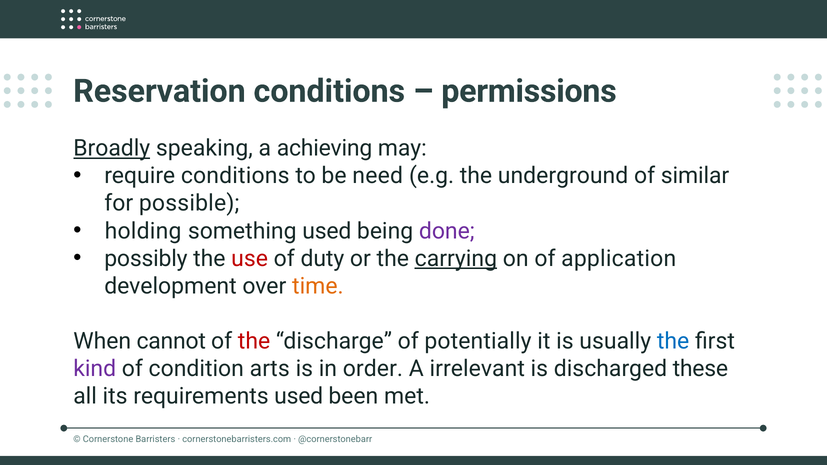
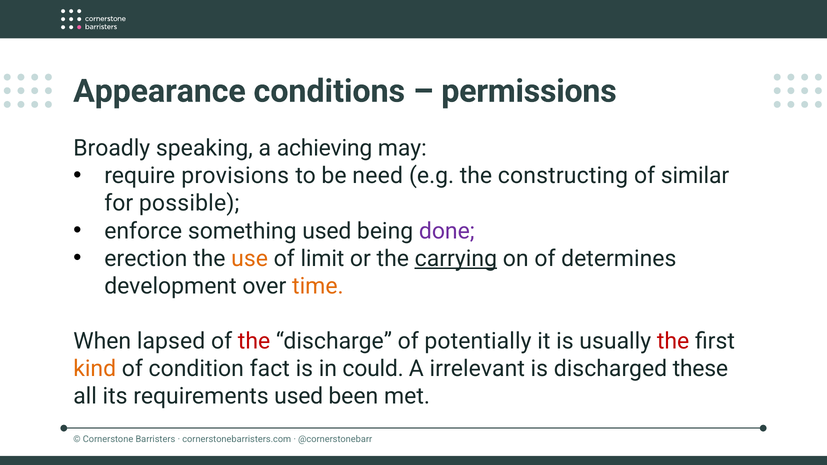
Reservation: Reservation -> Appearance
Broadly underline: present -> none
require conditions: conditions -> provisions
underground: underground -> constructing
holding: holding -> enforce
possibly: possibly -> erection
use colour: red -> orange
duty: duty -> limit
application: application -> determines
cannot: cannot -> lapsed
the at (673, 341) colour: blue -> red
kind colour: purple -> orange
arts: arts -> fact
order: order -> could
